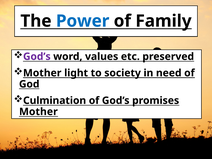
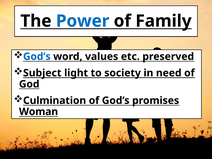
God’s at (37, 57) colour: purple -> blue
Mother at (42, 73): Mother -> Subject
Mother at (38, 112): Mother -> Woman
